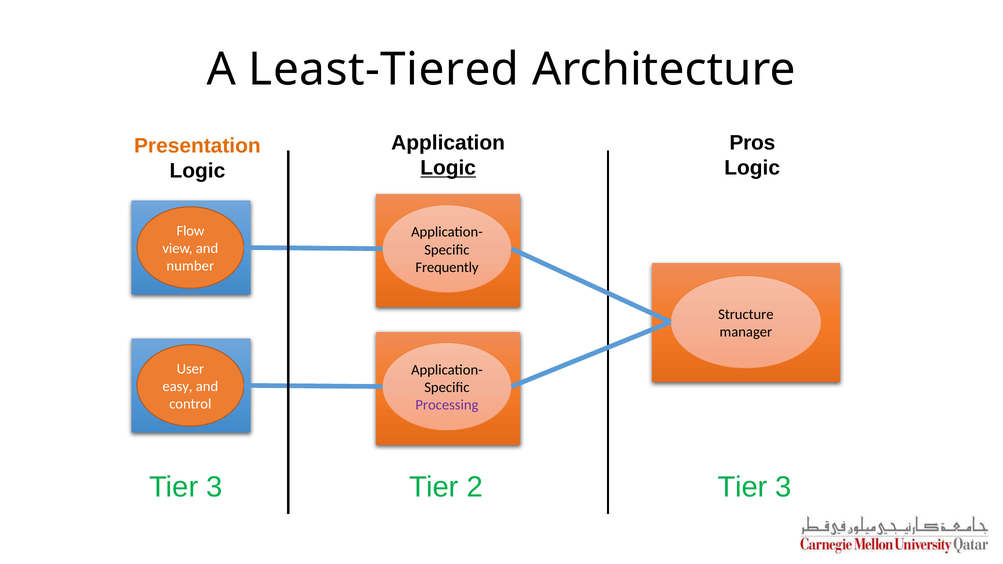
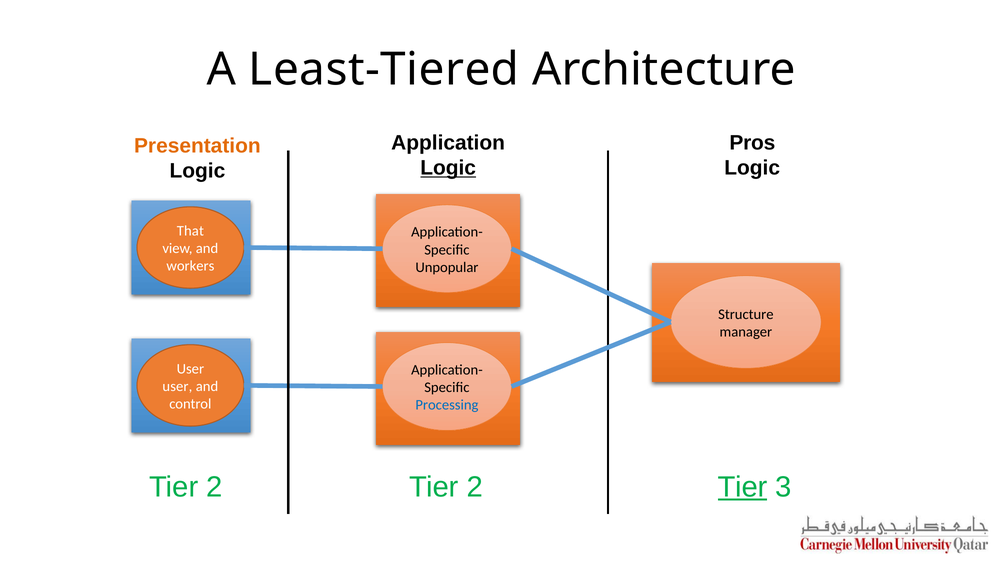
Flow: Flow -> That
number: number -> workers
Frequently: Frequently -> Unpopular
easy at (177, 387): easy -> user
Processing colour: purple -> blue
3 at (215, 487): 3 -> 2
Tier at (743, 487) underline: none -> present
